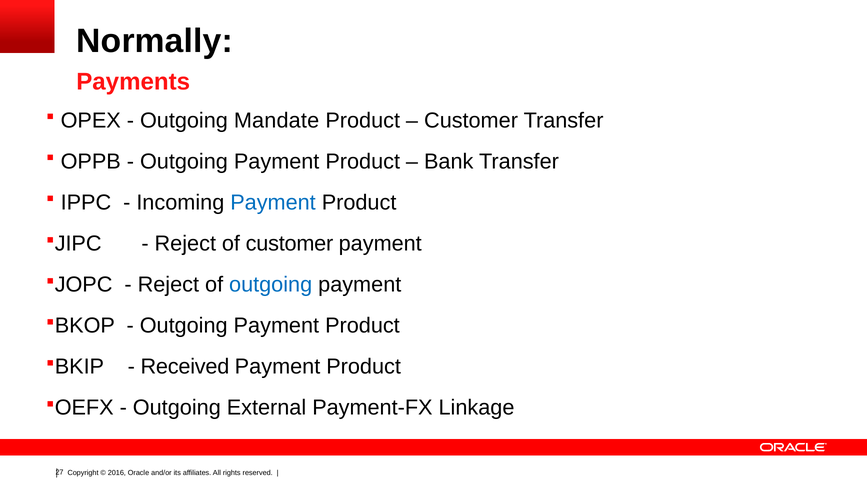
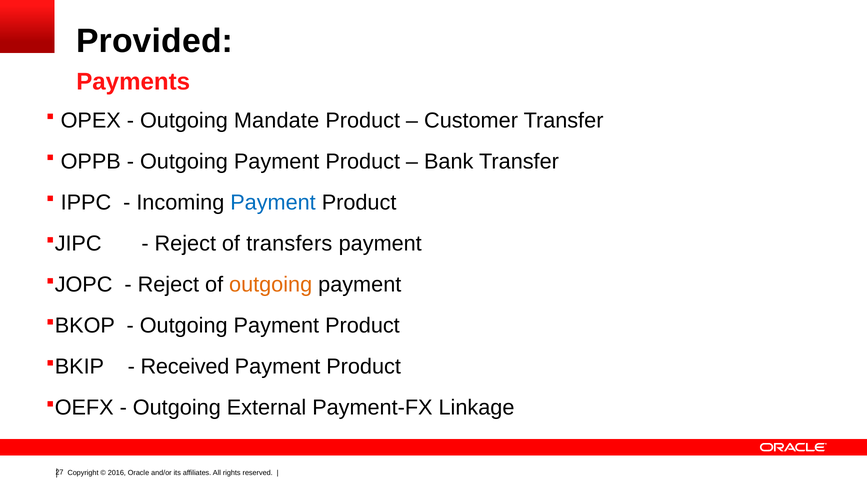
Normally: Normally -> Provided
of customer: customer -> transfers
outgoing at (271, 284) colour: blue -> orange
